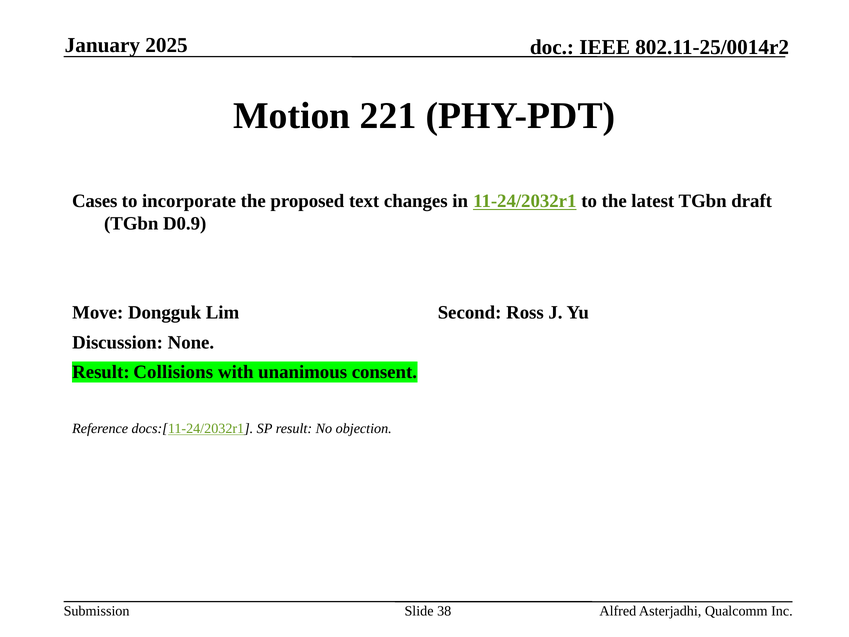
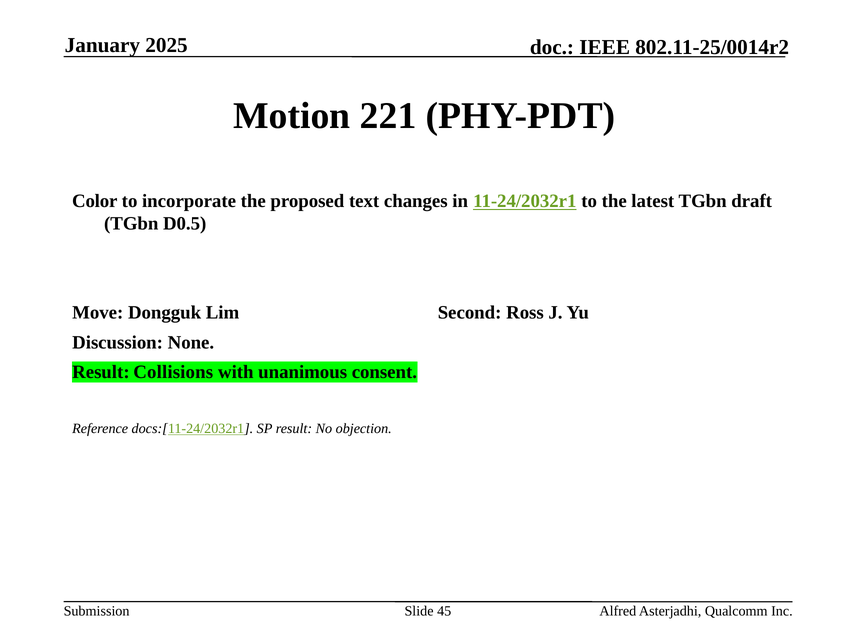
Cases: Cases -> Color
D0.9: D0.9 -> D0.5
38: 38 -> 45
